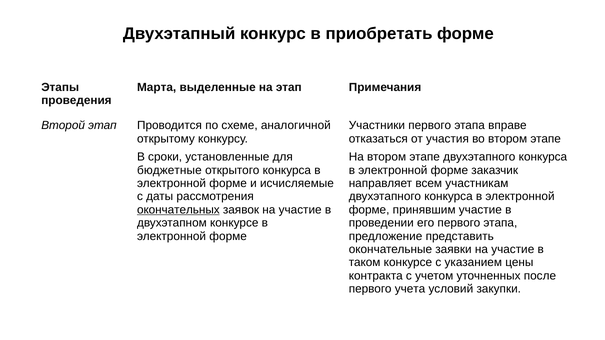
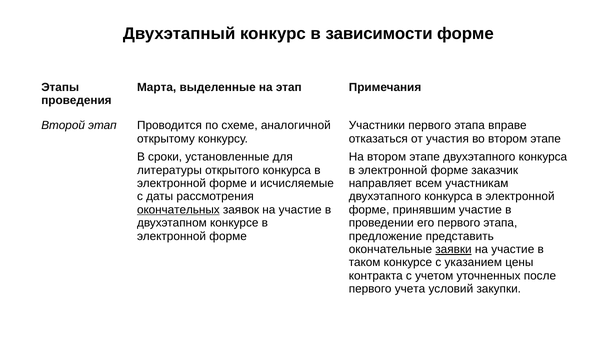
приобретать: приобретать -> зависимости
бюджетные: бюджетные -> литературы
заявки underline: none -> present
